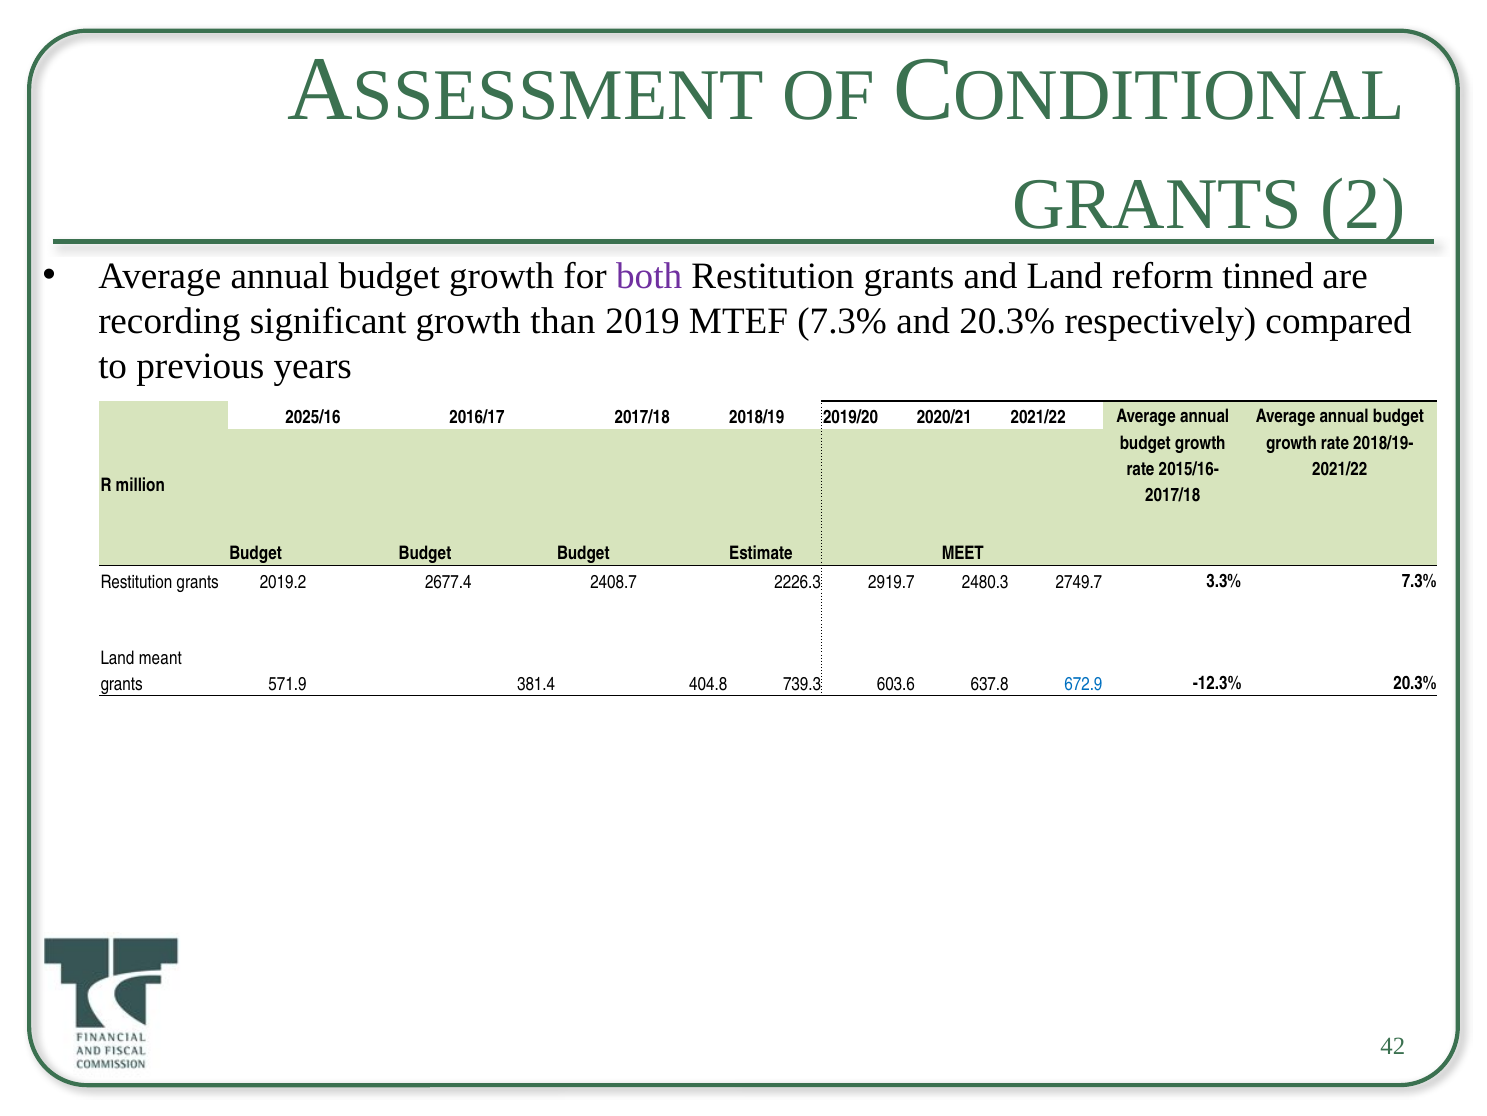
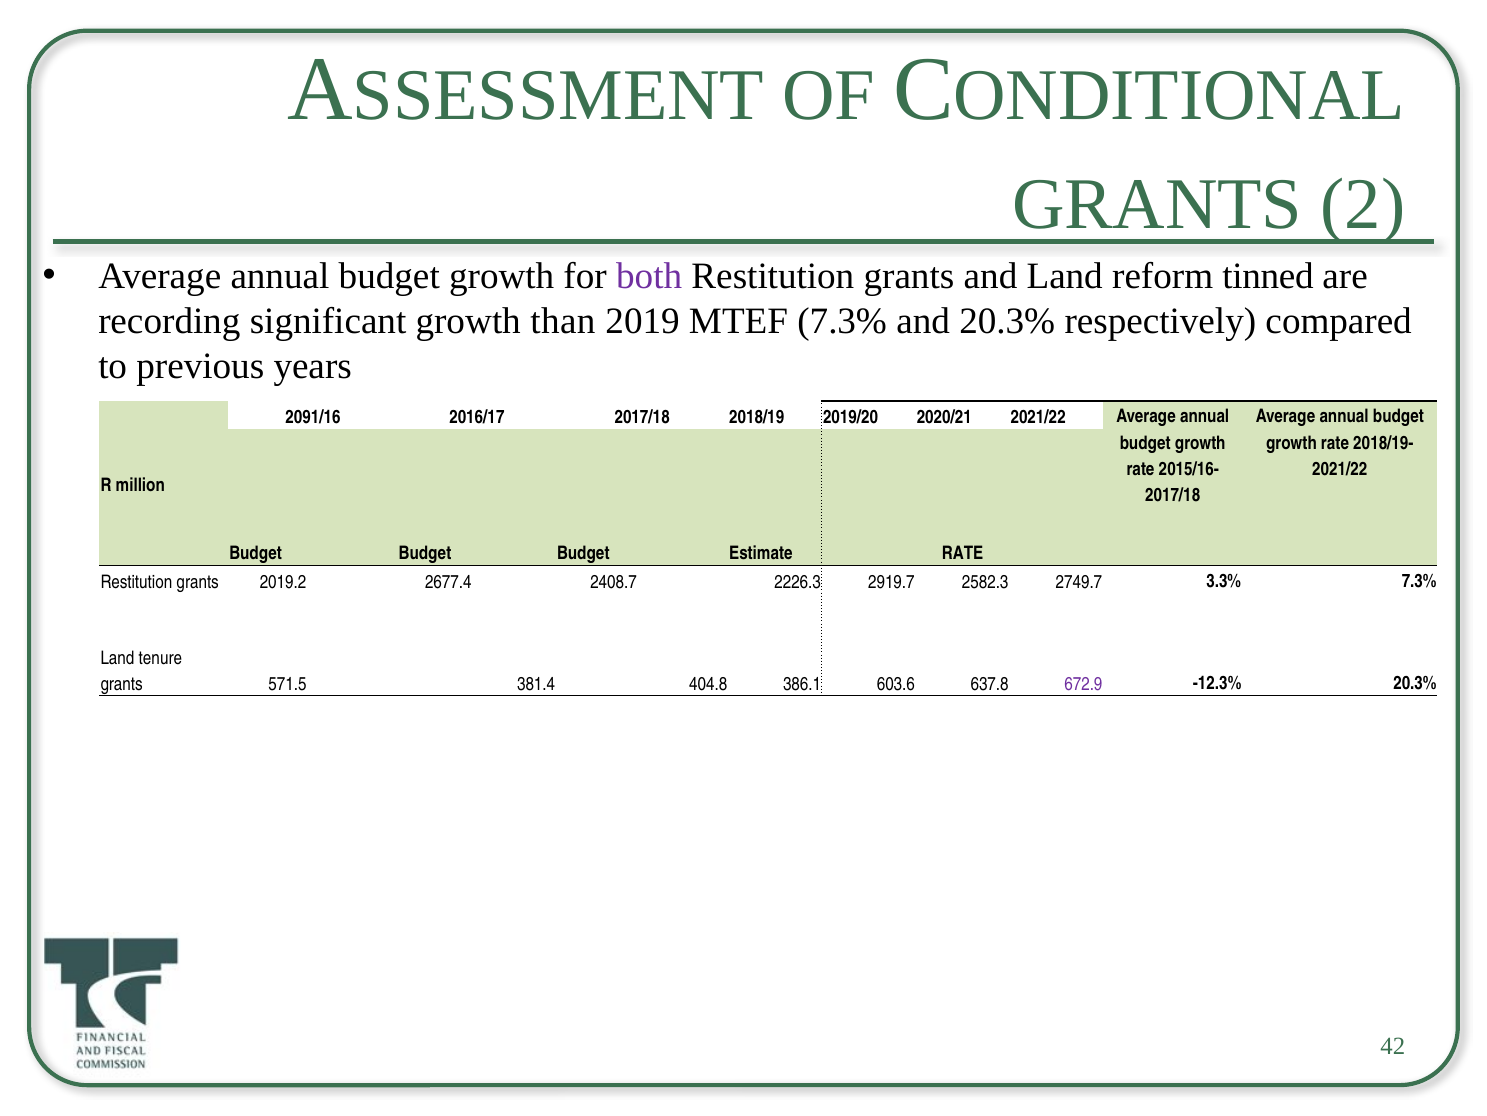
2025/16: 2025/16 -> 2091/16
Estimate MEET: MEET -> RATE
2480.3: 2480.3 -> 2582.3
meant: meant -> tenure
571.9: 571.9 -> 571.5
739.3: 739.3 -> 386.1
672.9 colour: blue -> purple
